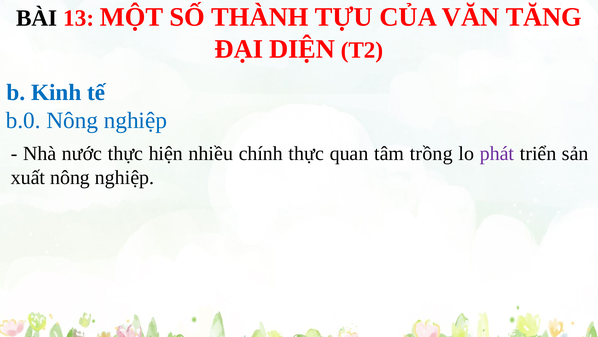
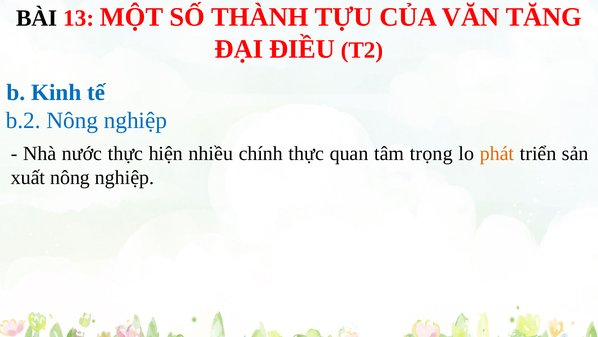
DIỆN: DIỆN -> ĐIỀU
b.0: b.0 -> b.2
trồng: trồng -> trọng
phát colour: purple -> orange
